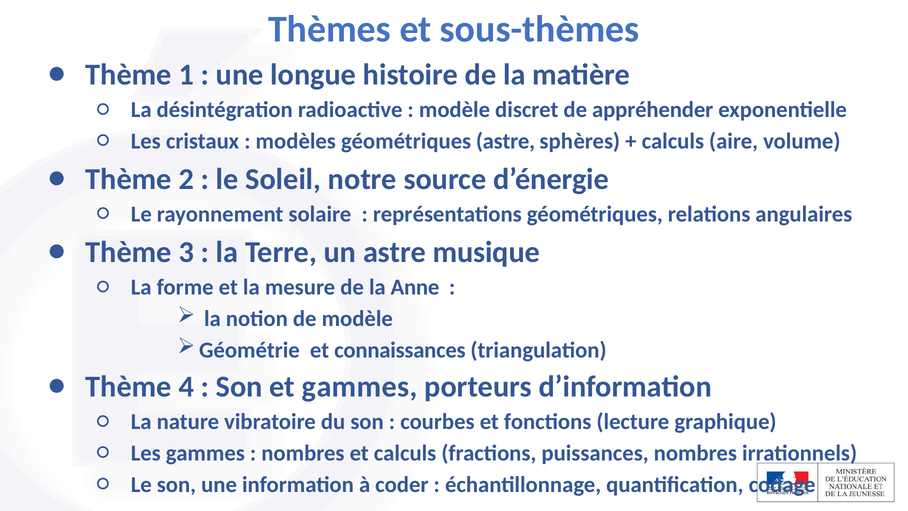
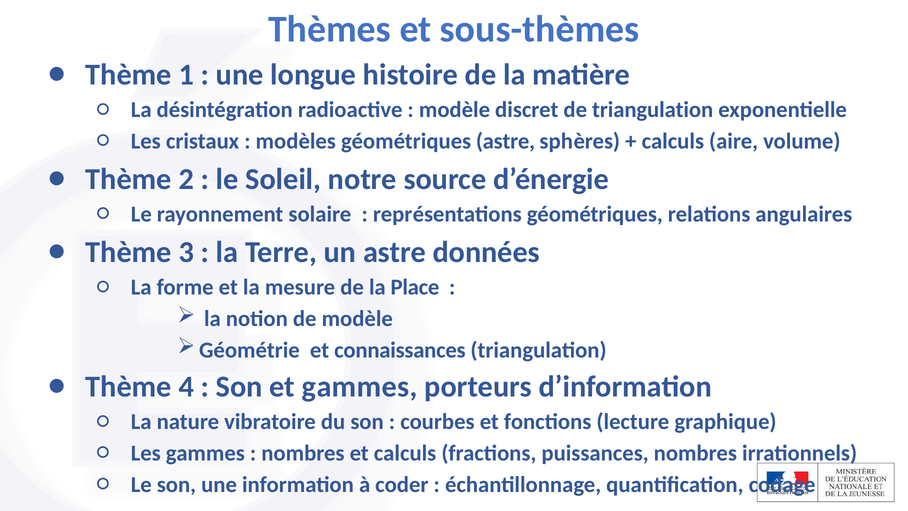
de appréhender: appréhender -> triangulation
musique: musique -> données
Anne: Anne -> Place
